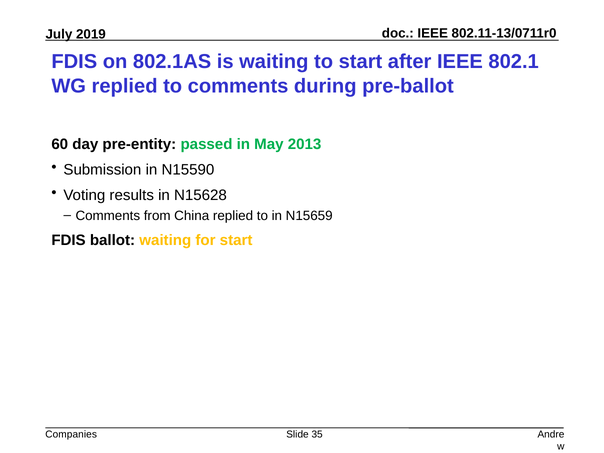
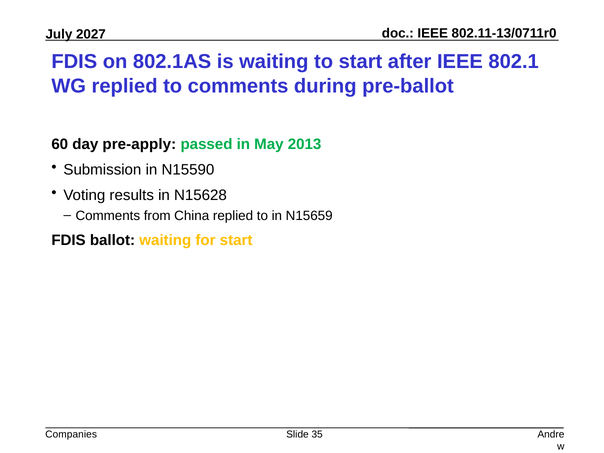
2019: 2019 -> 2027
pre-entity: pre-entity -> pre-apply
